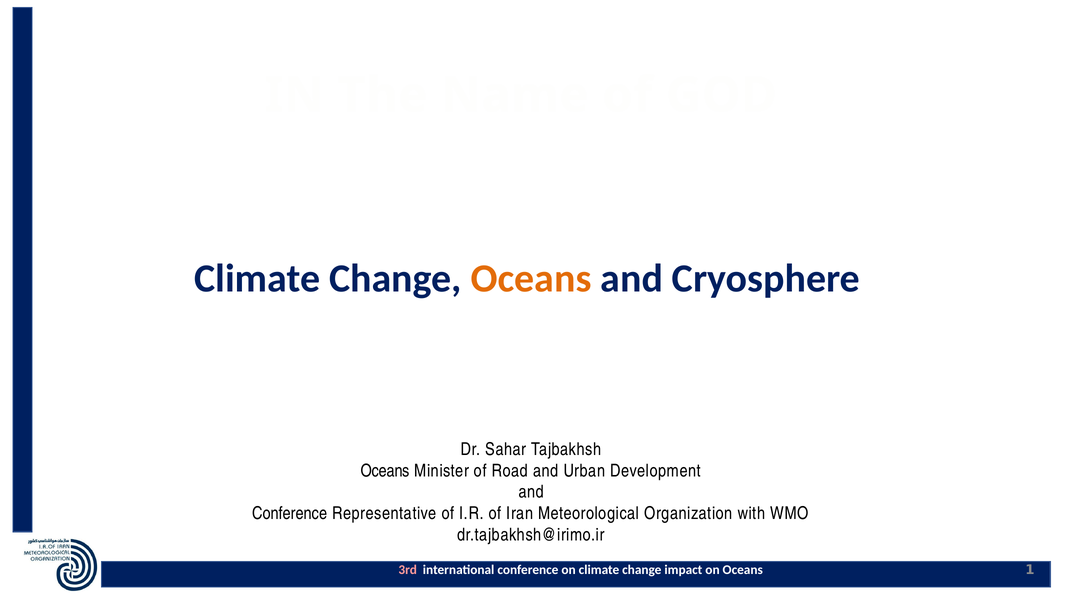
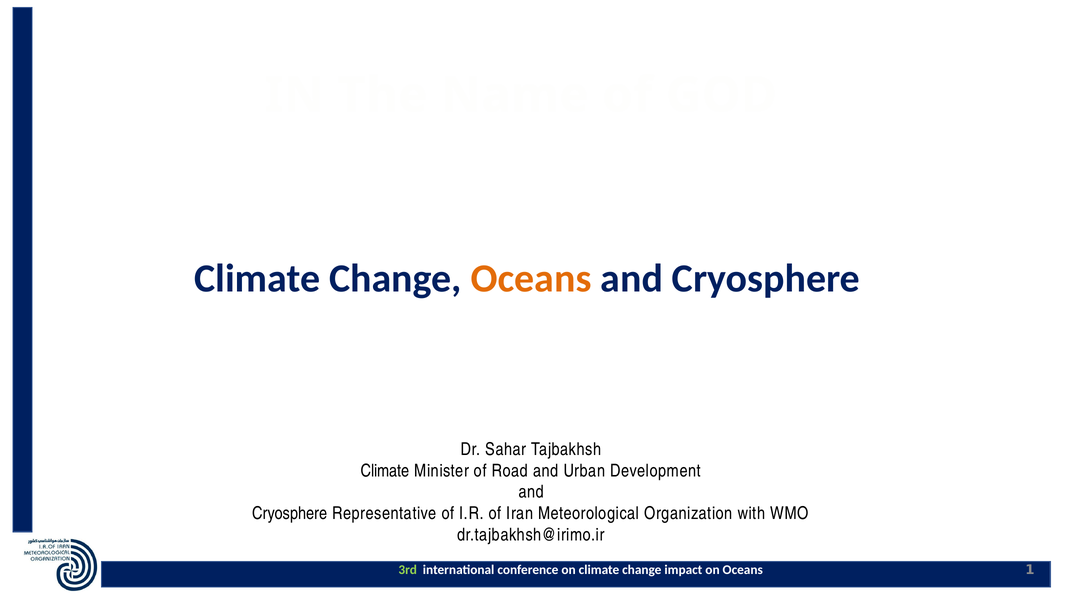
Oceans at (385, 471): Oceans -> Climate
Conference at (290, 513): Conference -> Cryosphere
3rd colour: pink -> light green
